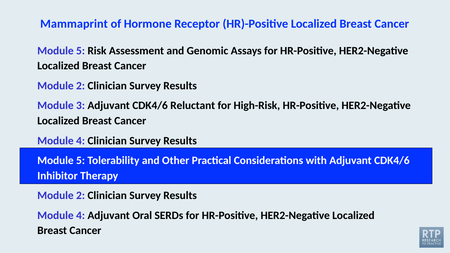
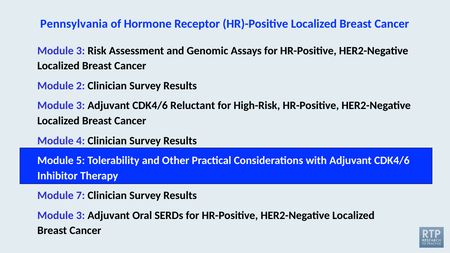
Mammaprint: Mammaprint -> Pennsylvania
5 at (81, 51): 5 -> 3
2 at (81, 196): 2 -> 7
4 at (81, 216): 4 -> 3
